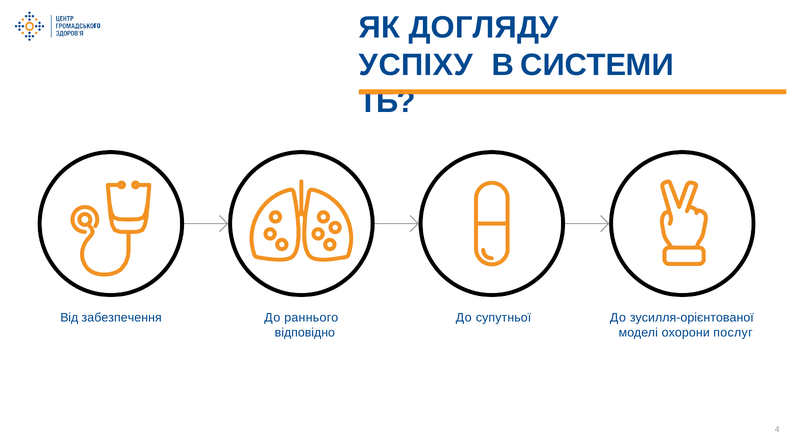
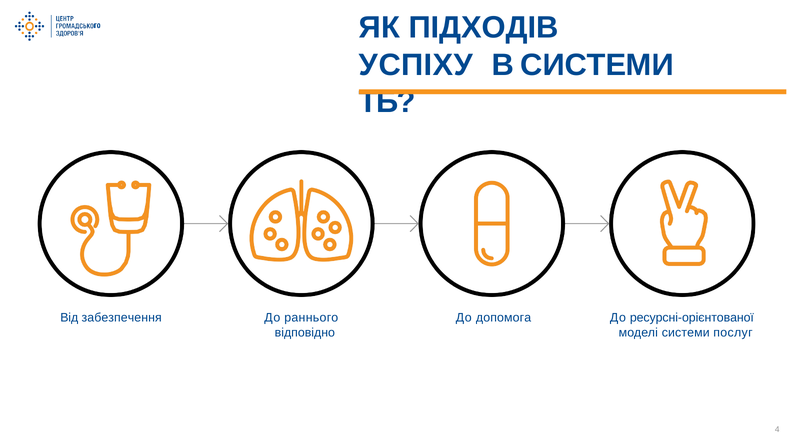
ДОГЛЯДУ: ДОГЛЯДУ -> ПІДХОДІВ
супутньої: супутньої -> допомога
зусилля-орієнтованої: зусилля-орієнтованої -> ресурсні-орієнтованої
моделі охорони: охорони -> системи
